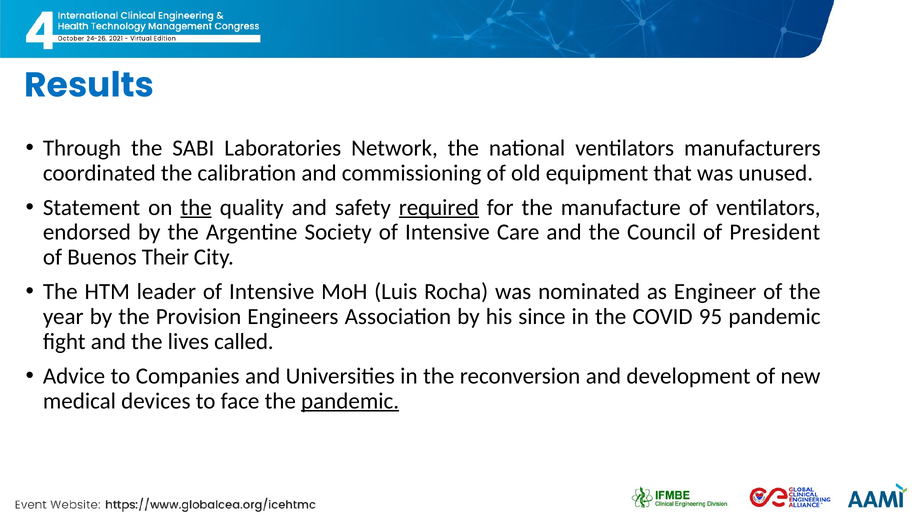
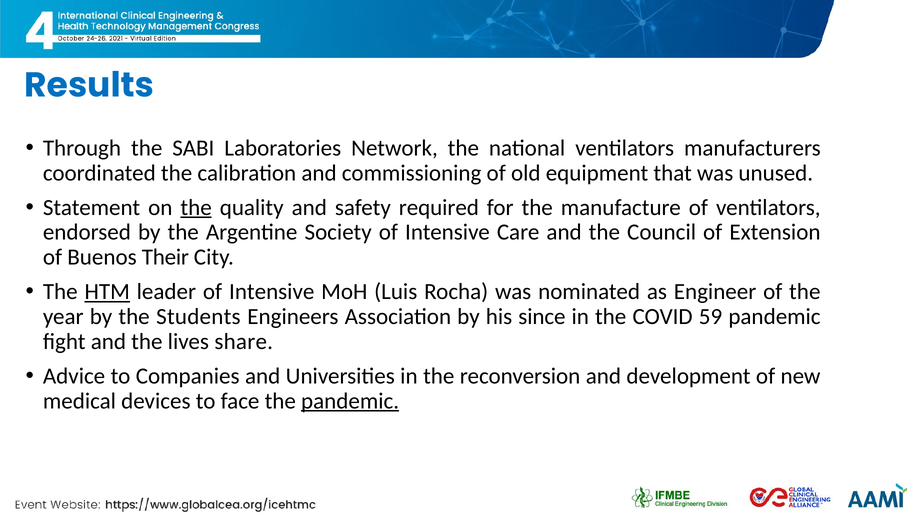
required underline: present -> none
President: President -> Extension
HTM underline: none -> present
Provision: Provision -> Students
95: 95 -> 59
called: called -> share
